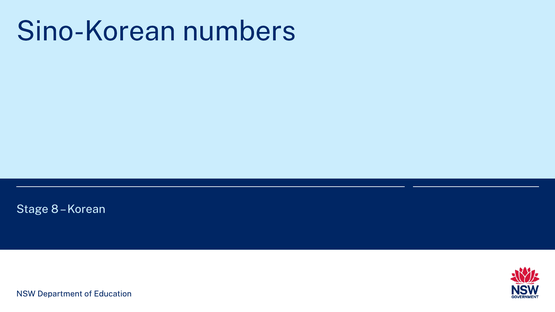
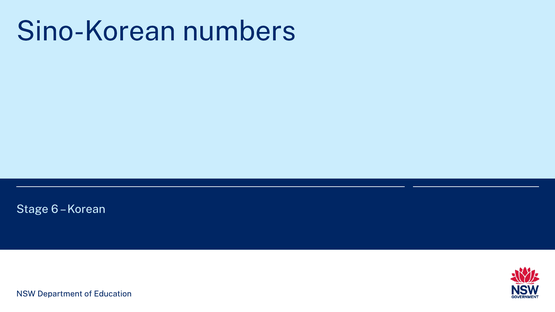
8: 8 -> 6
